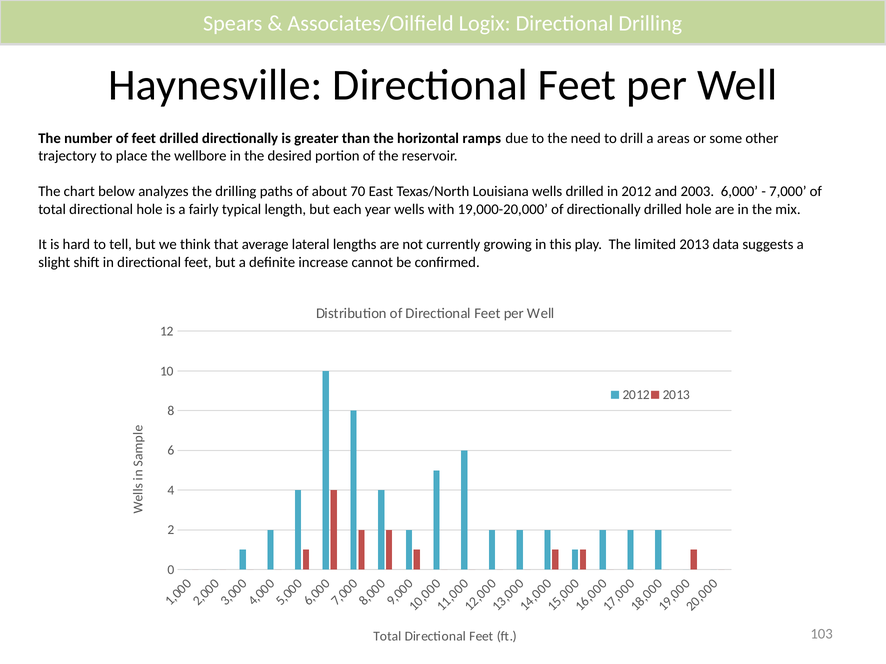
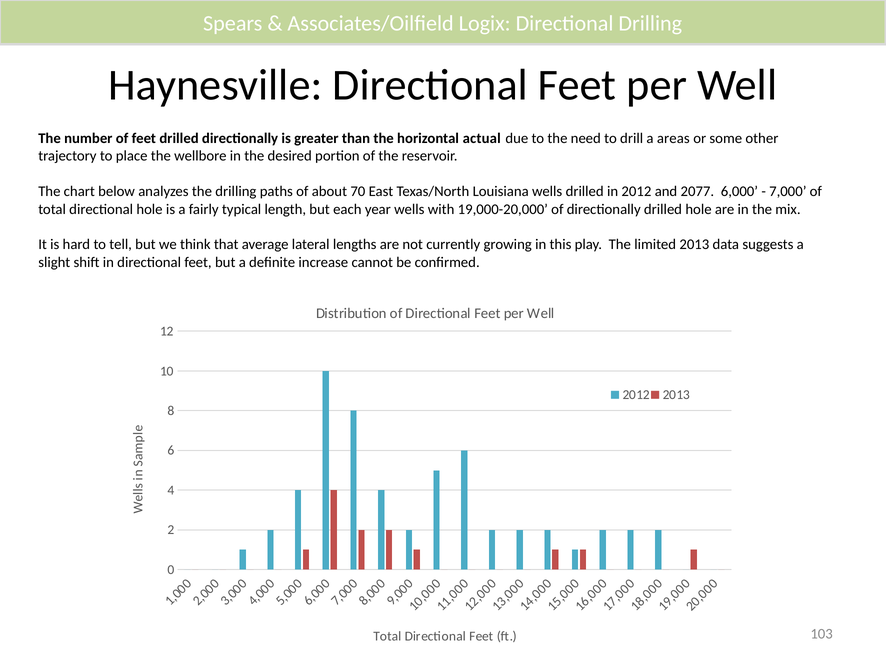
ramps: ramps -> actual
2003: 2003 -> 2077
